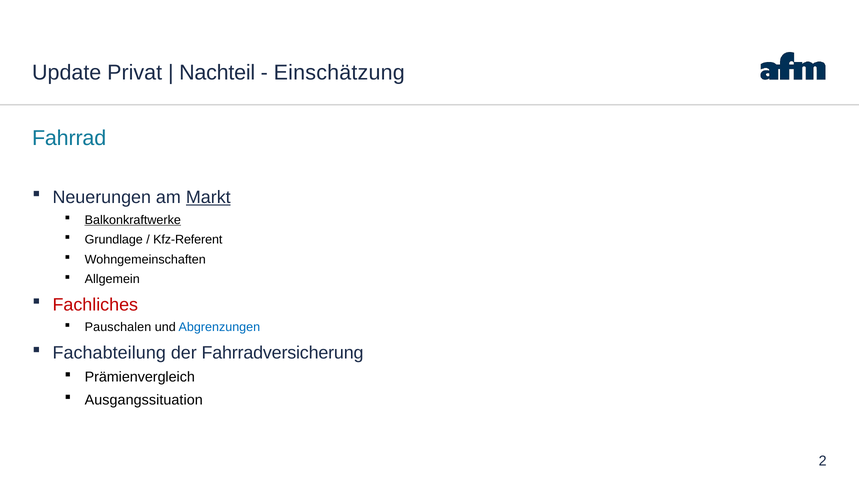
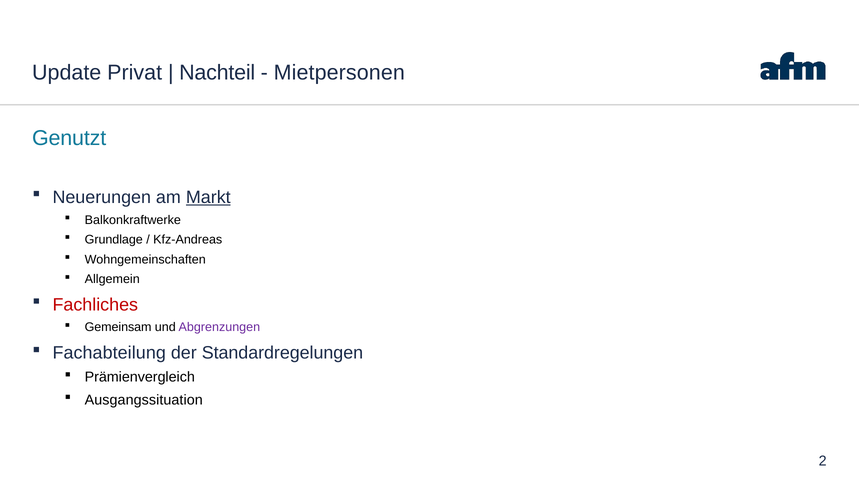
Einschätzung: Einschätzung -> Mietpersonen
Fahrrad: Fahrrad -> Genutzt
Balkonkraftwerke underline: present -> none
Kfz-Referent: Kfz-Referent -> Kfz-Andreas
Pauschalen: Pauschalen -> Gemeinsam
Abgrenzungen colour: blue -> purple
Fahrradversicherung: Fahrradversicherung -> Standardregelungen
